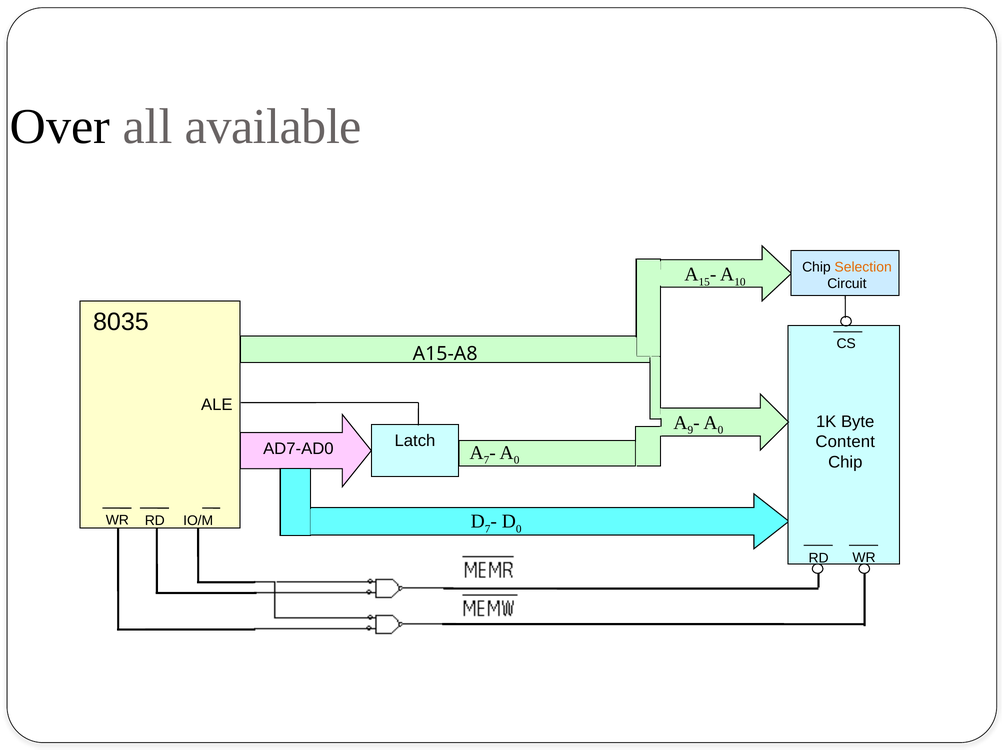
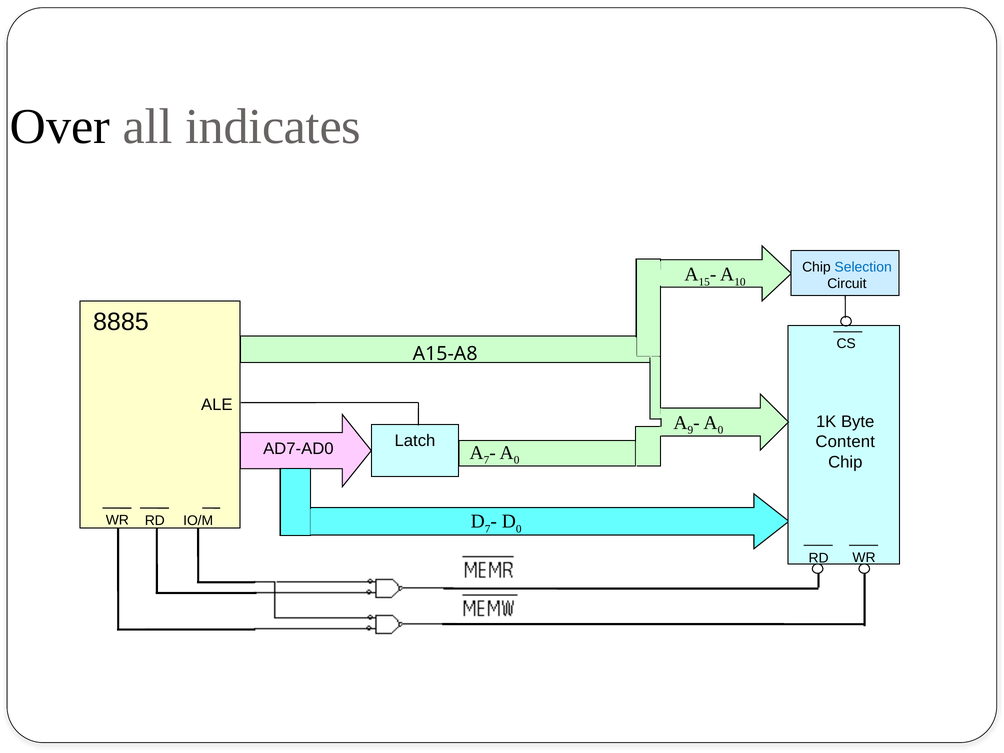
available: available -> indicates
Selection colour: orange -> blue
8035: 8035 -> 8885
